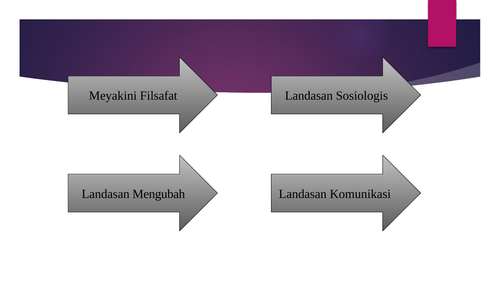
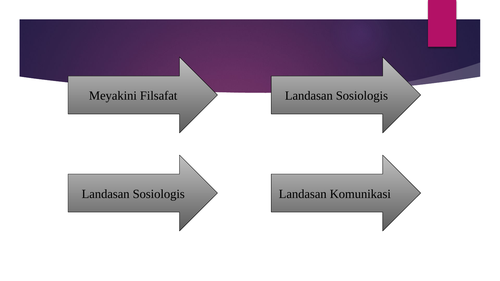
Mengubah at (159, 194): Mengubah -> Sosiologis
